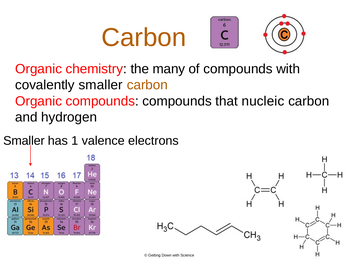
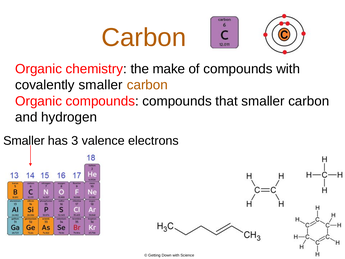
many: many -> make
that nucleic: nucleic -> smaller
1: 1 -> 3
